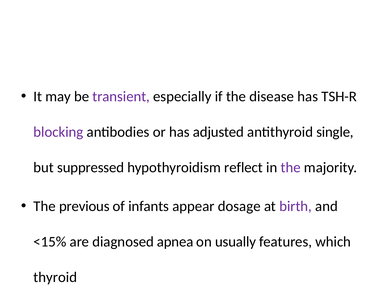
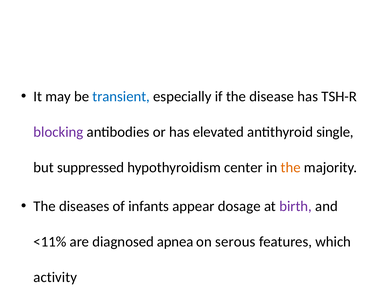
transient colour: purple -> blue
adjusted: adjusted -> elevated
reflect: reflect -> center
the at (291, 167) colour: purple -> orange
previous: previous -> diseases
<15%: <15% -> <11%
usually: usually -> serous
thyroid: thyroid -> activity
